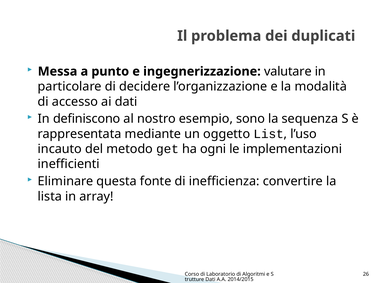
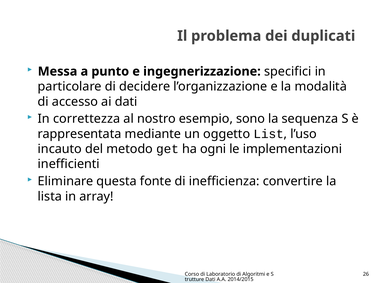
valutare: valutare -> specifici
definiscono: definiscono -> correttezza
